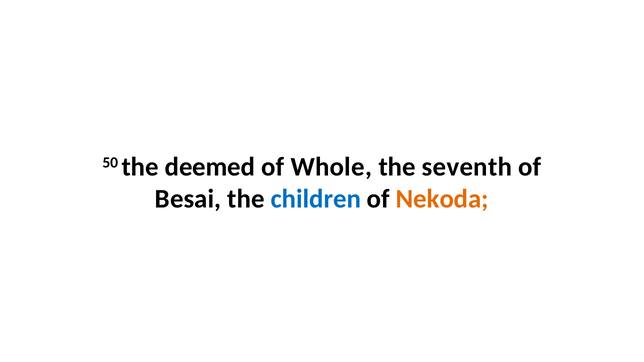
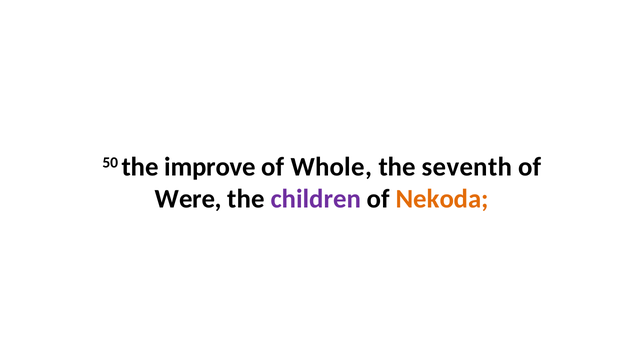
deemed: deemed -> improve
Besai: Besai -> Were
children colour: blue -> purple
